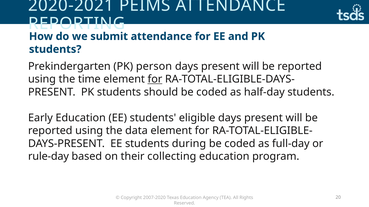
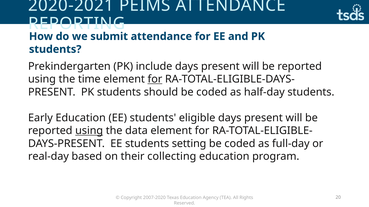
person: person -> include
using at (89, 131) underline: none -> present
during: during -> setting
rule-day: rule-day -> real-day
